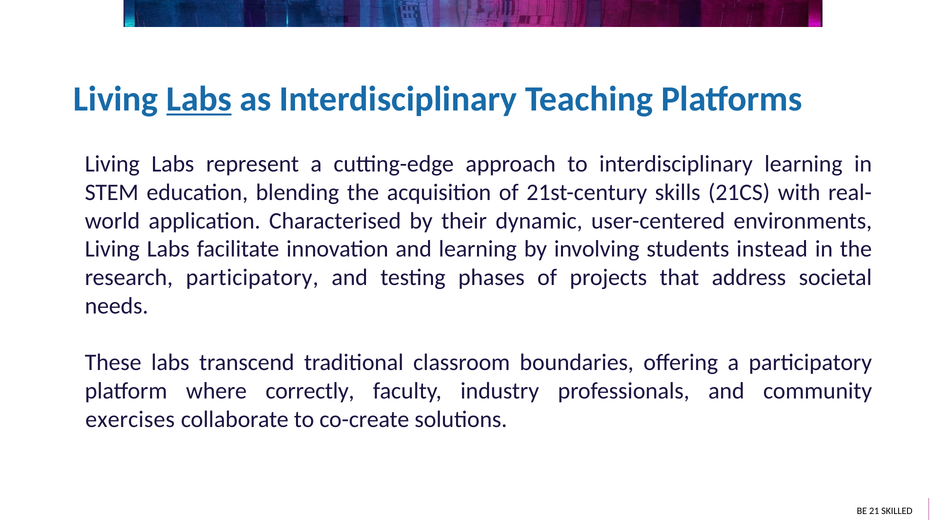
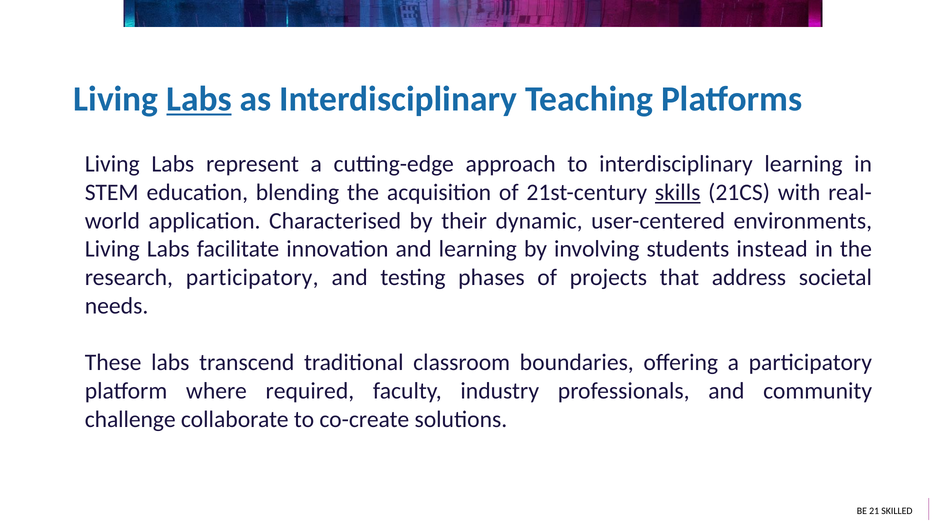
skills underline: none -> present
correctly: correctly -> required
exercises: exercises -> challenge
